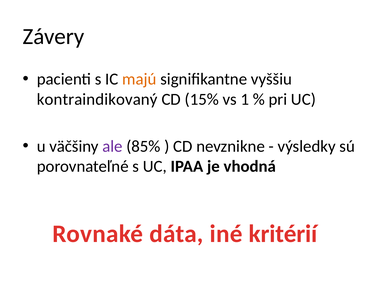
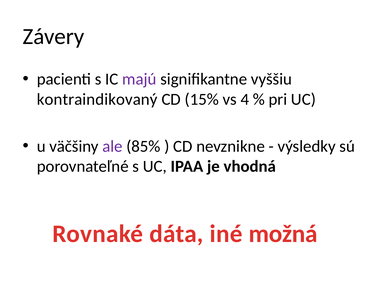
majú colour: orange -> purple
1: 1 -> 4
kritérií: kritérií -> možná
